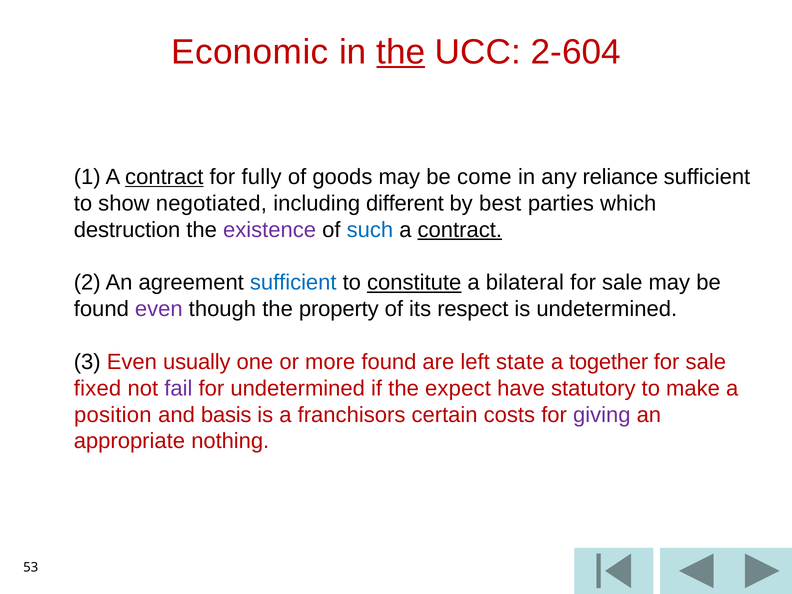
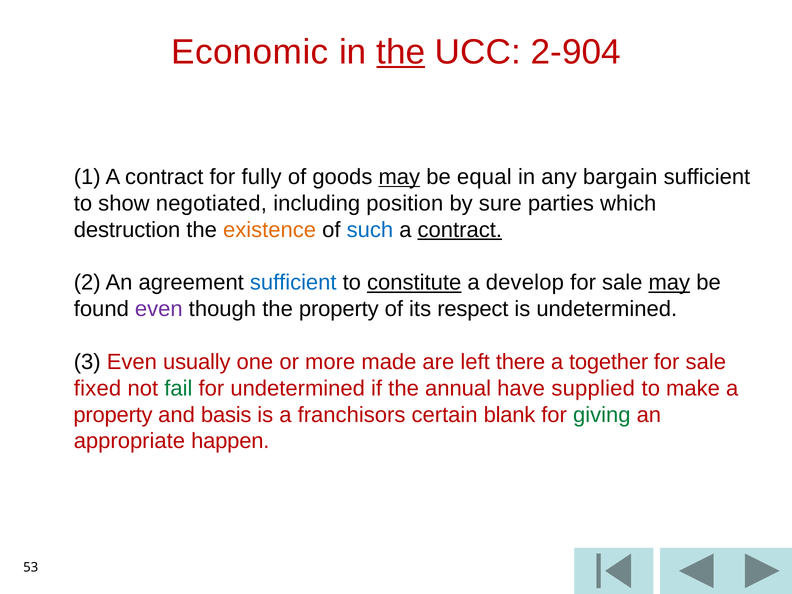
2-604: 2-604 -> 2-904
contract at (164, 177) underline: present -> none
may at (399, 177) underline: none -> present
come: come -> equal
reliance: reliance -> bargain
different: different -> position
best: best -> sure
existence colour: purple -> orange
bilateral: bilateral -> develop
may at (669, 283) underline: none -> present
more found: found -> made
state: state -> there
fail colour: purple -> green
expect: expect -> annual
statutory: statutory -> supplied
position at (113, 415): position -> property
costs: costs -> blank
giving colour: purple -> green
nothing: nothing -> happen
